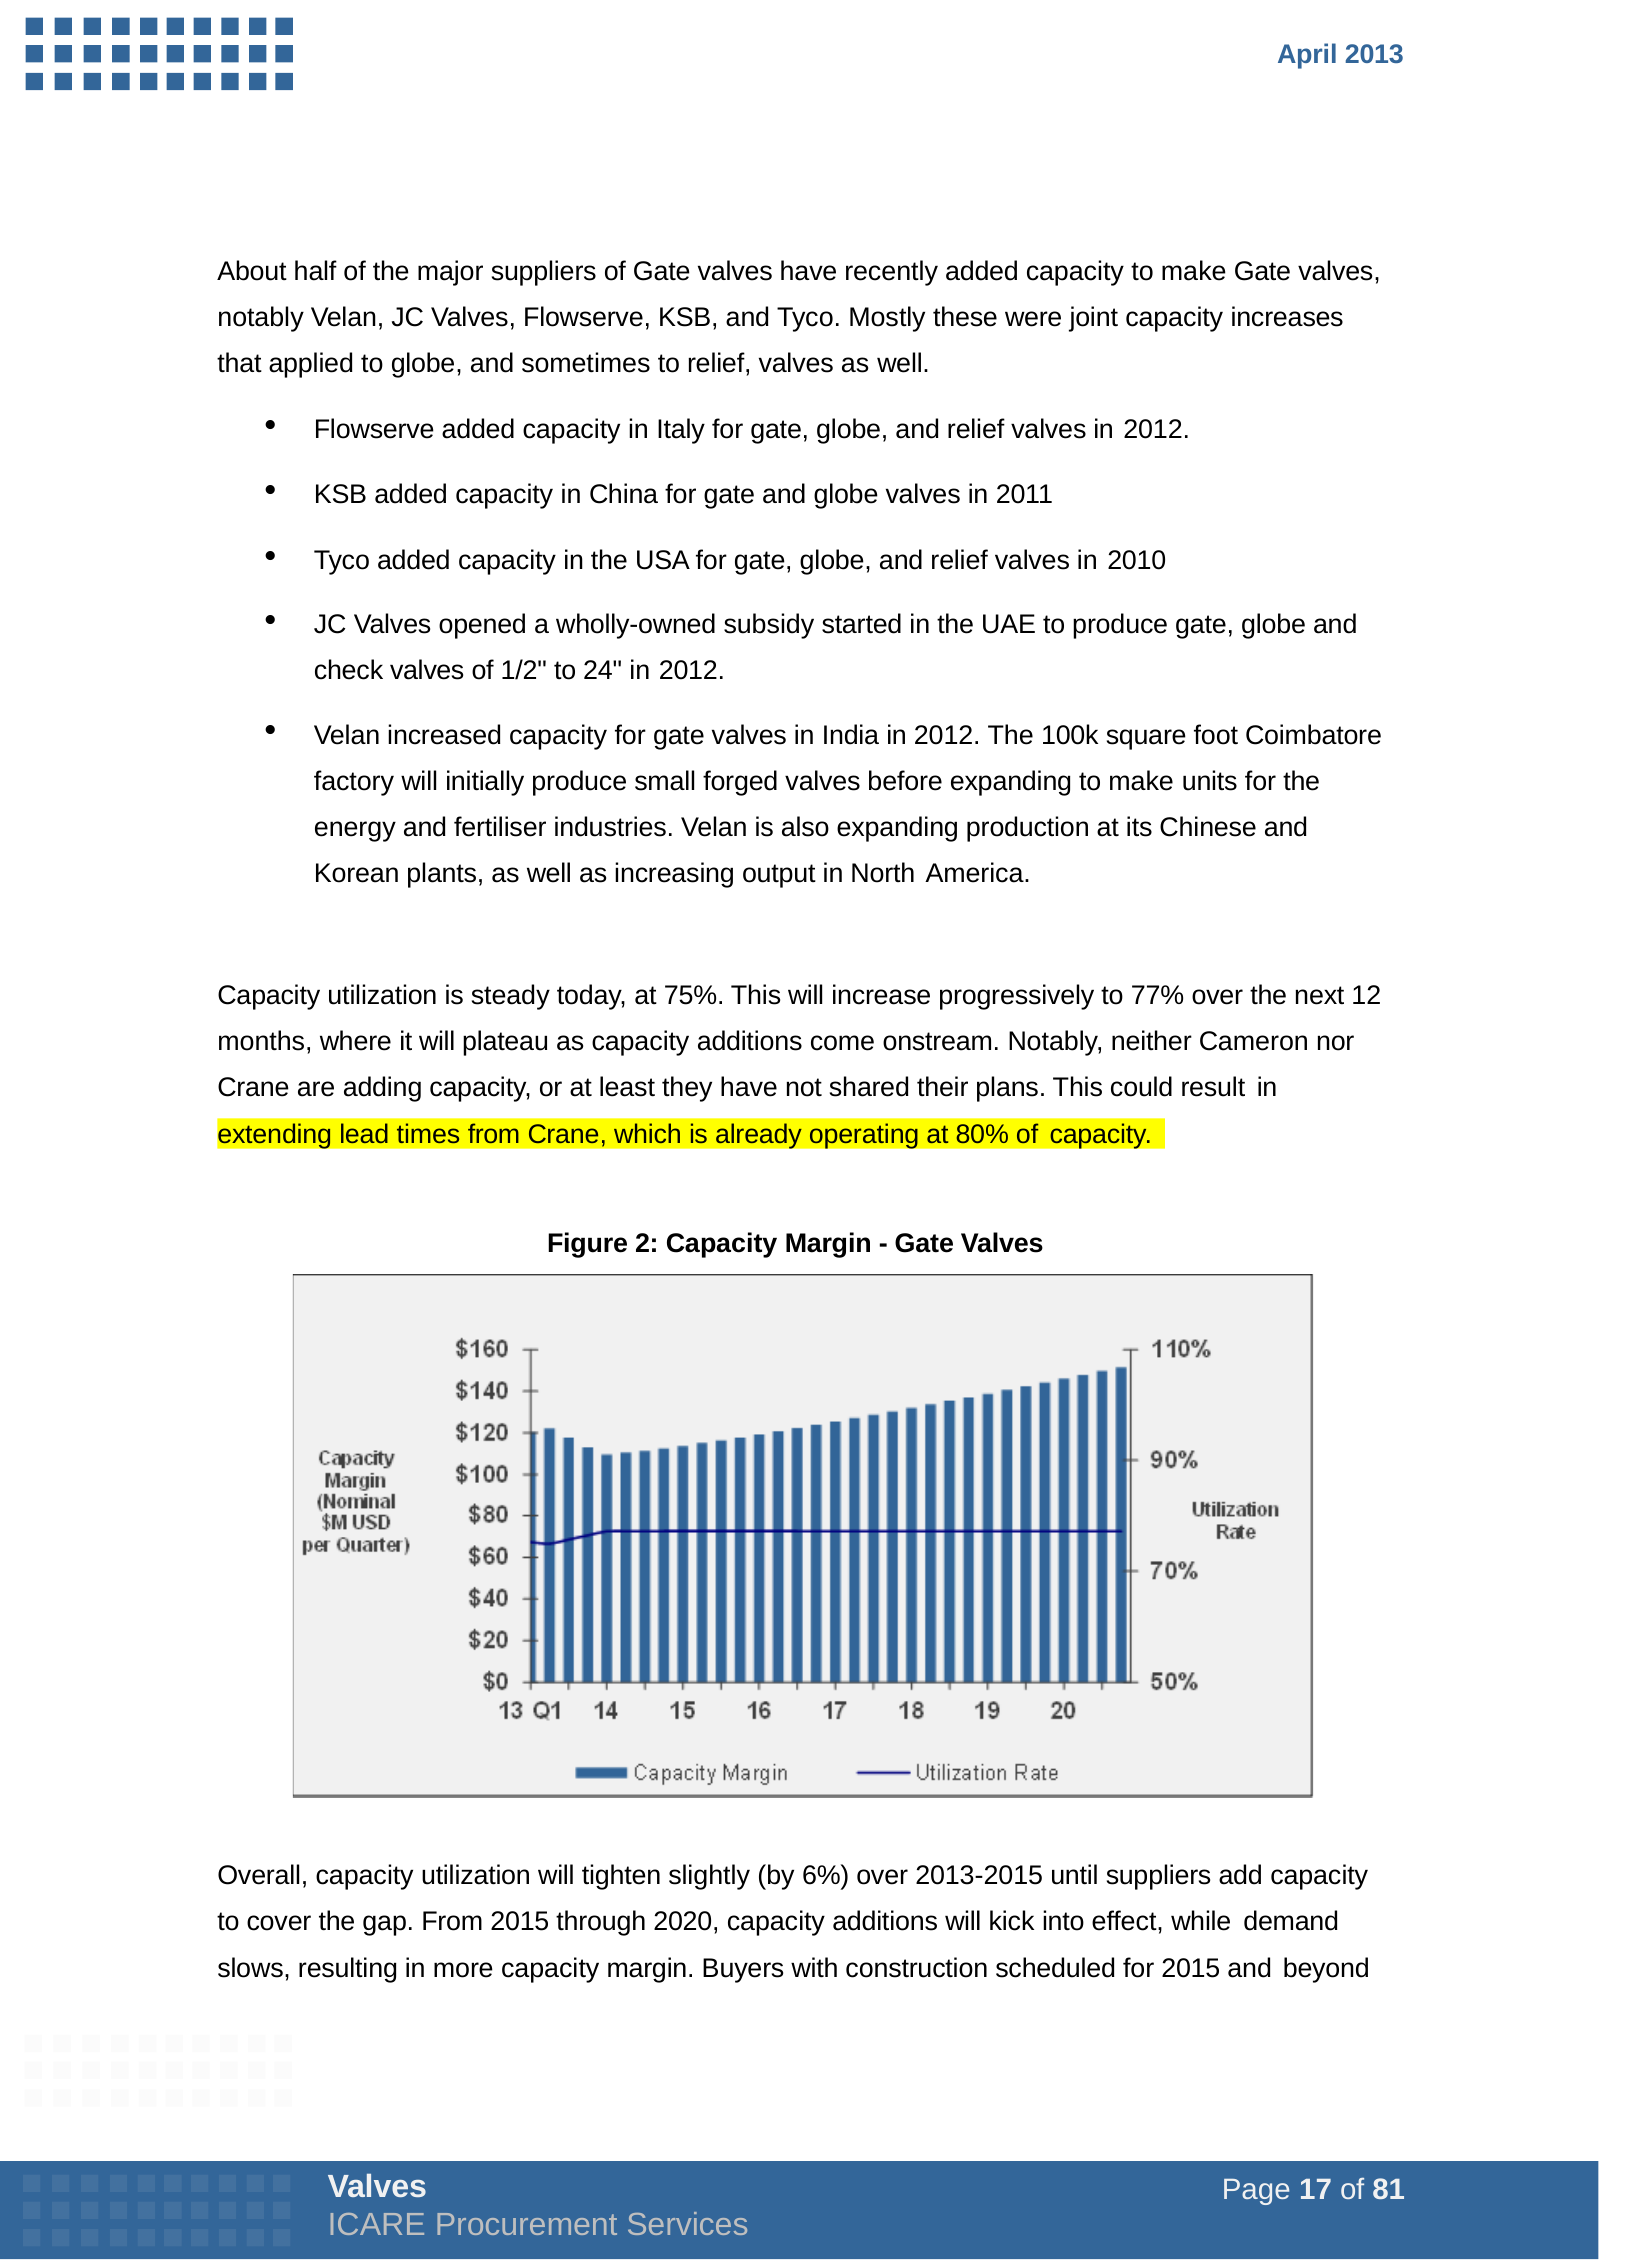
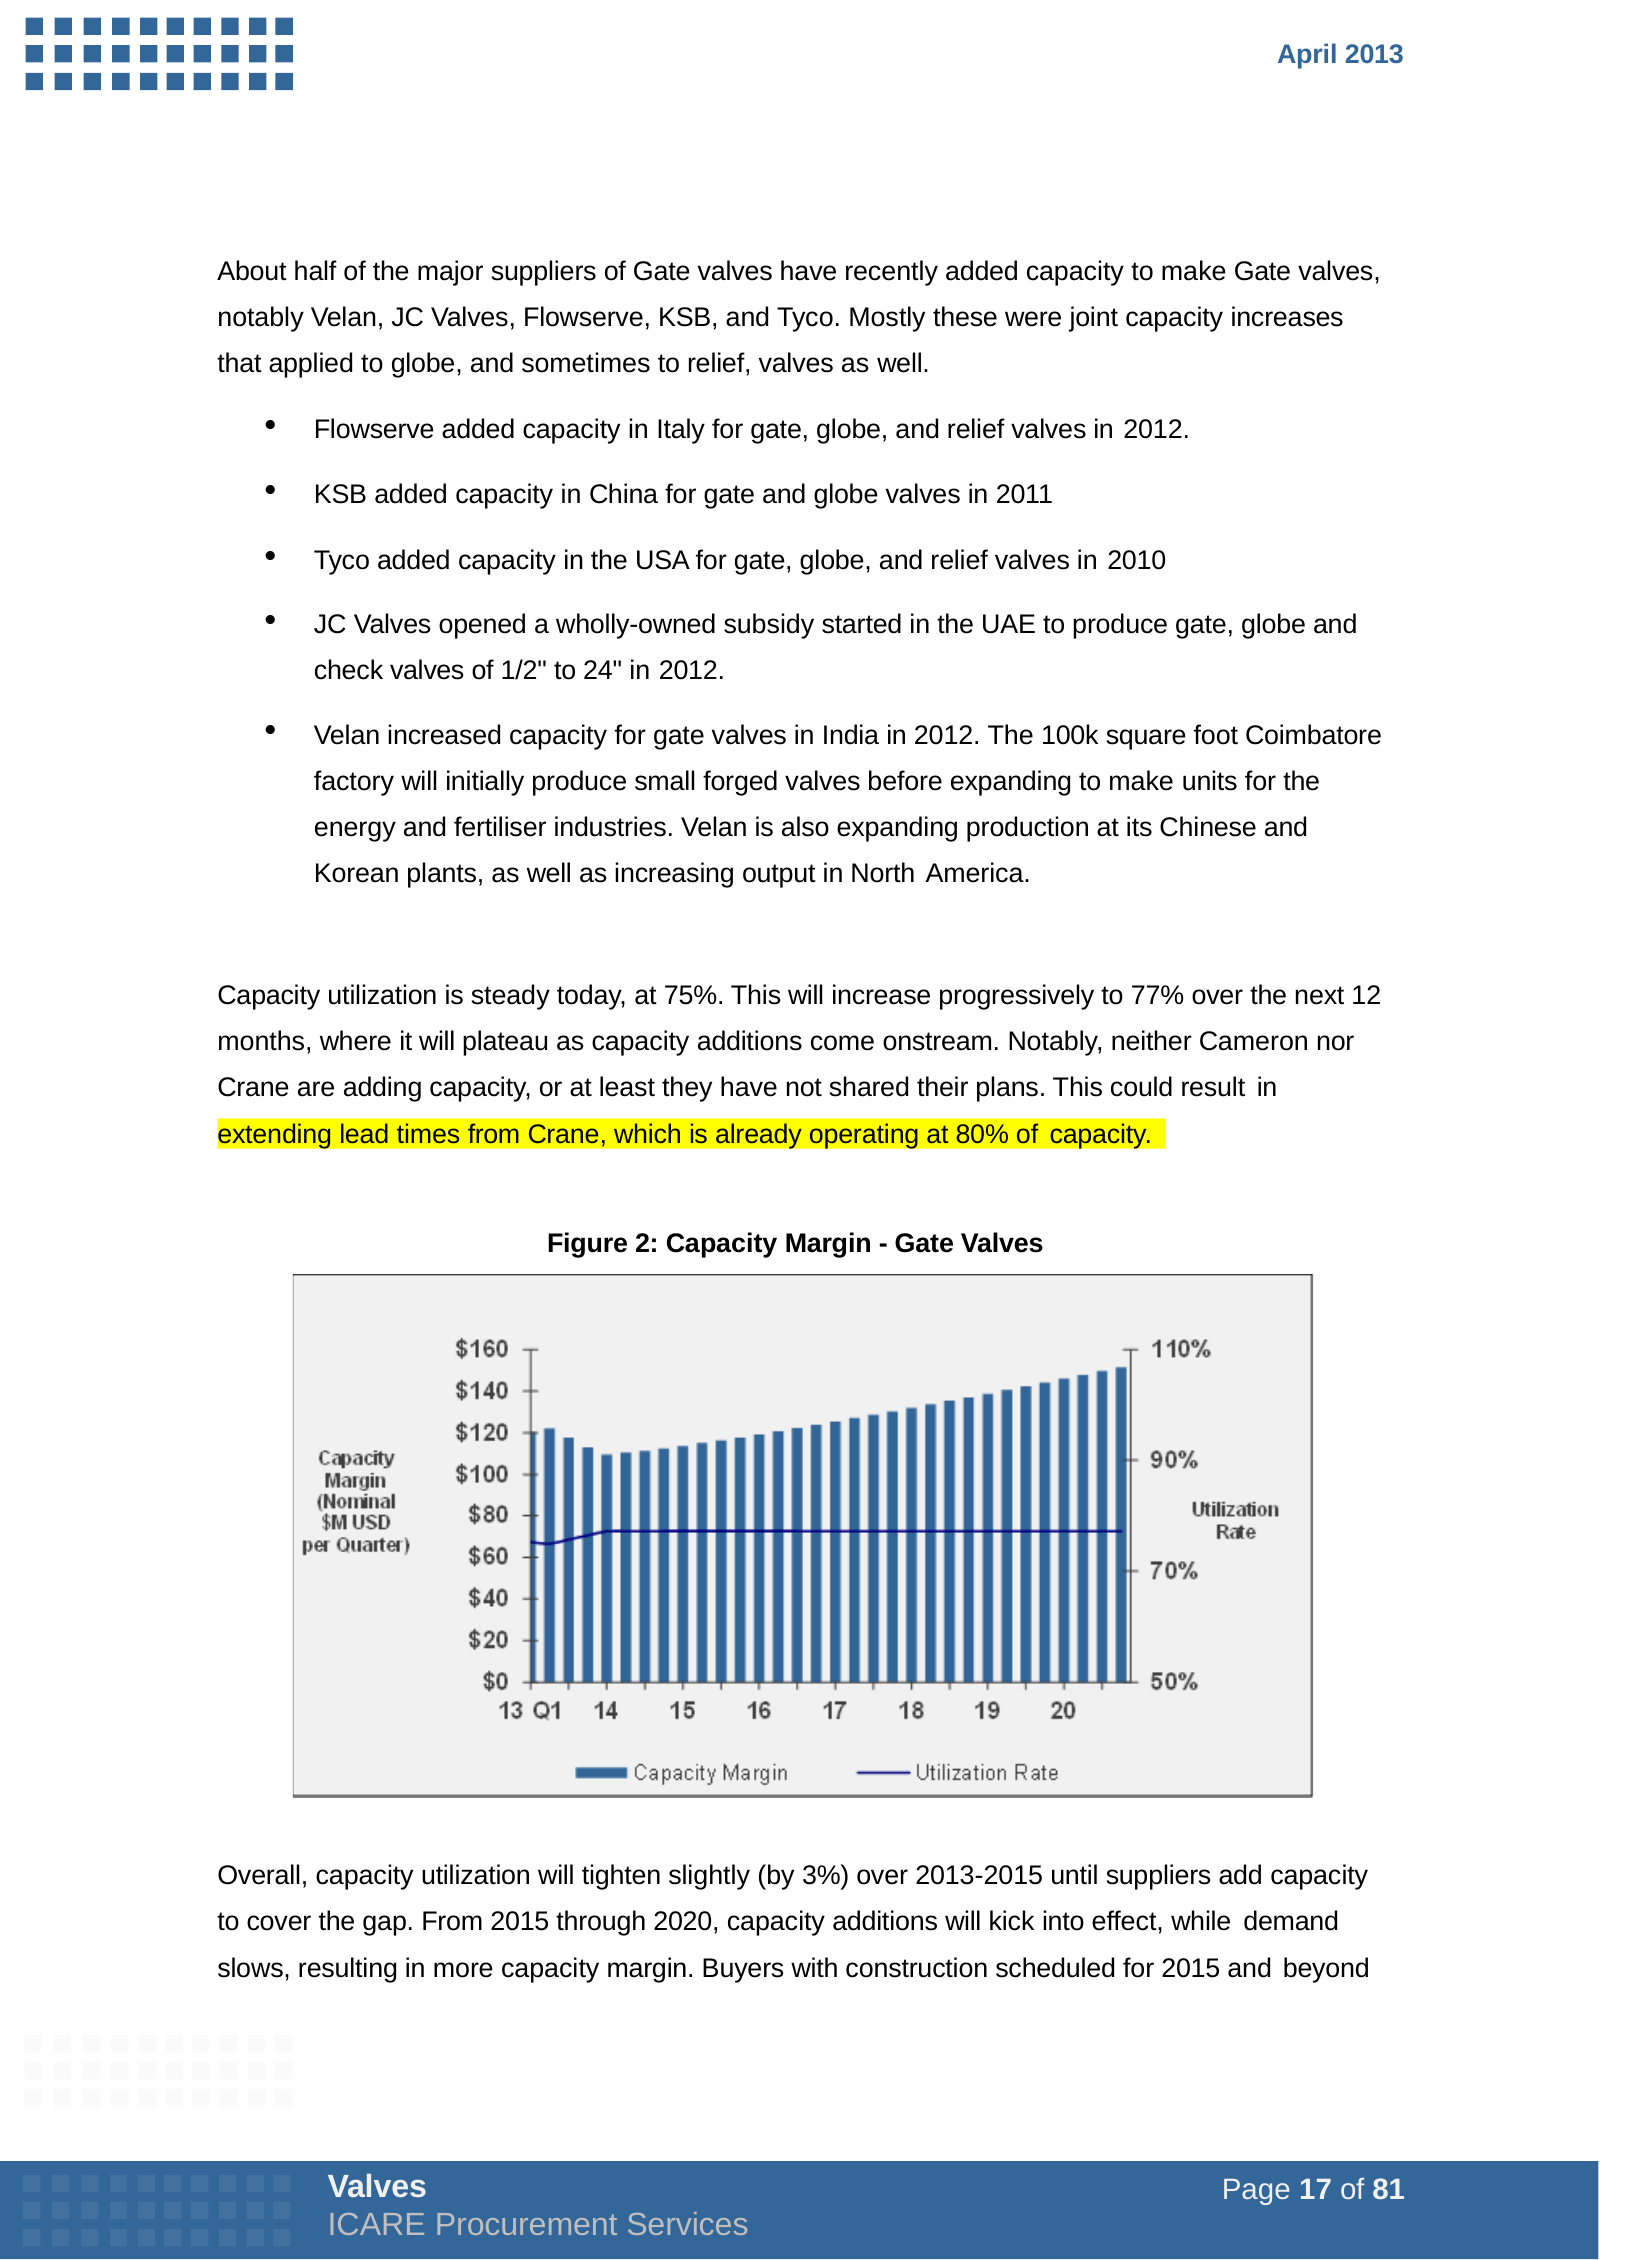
6%: 6% -> 3%
